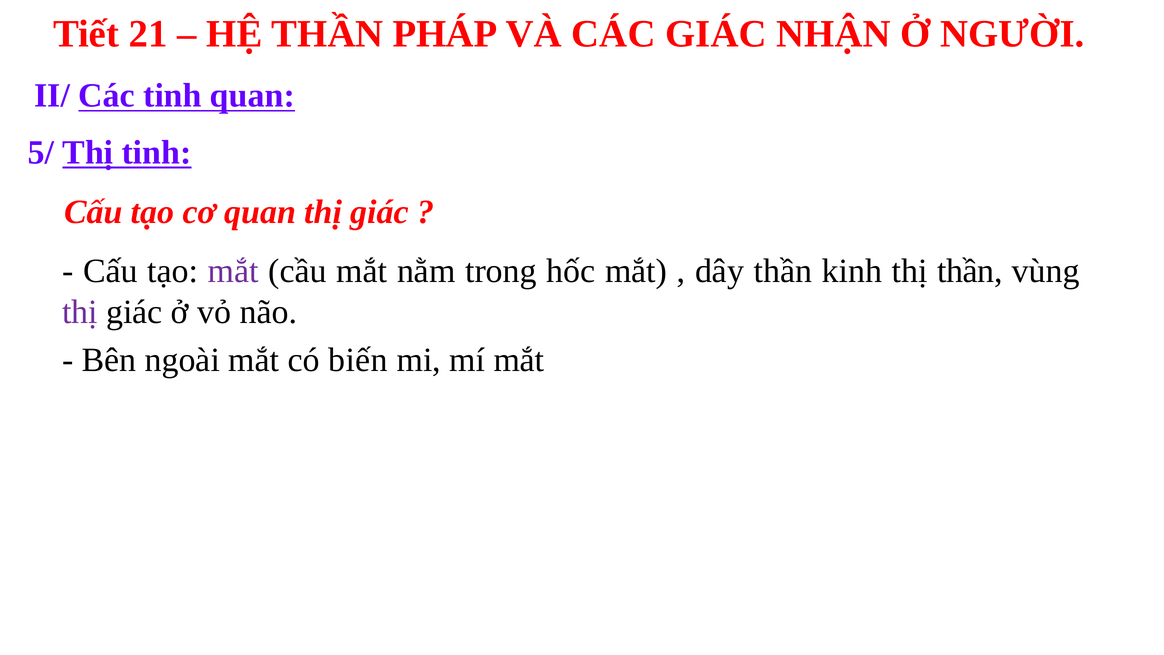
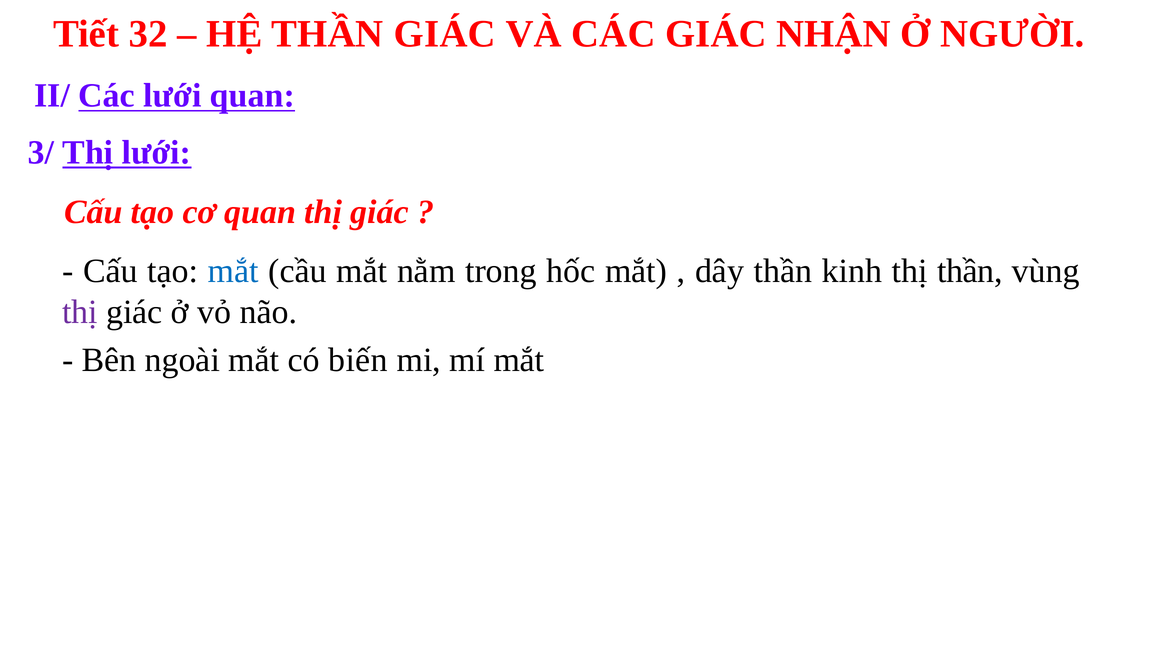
21: 21 -> 32
THẦN PHÁP: PHÁP -> GIÁC
Các tinh: tinh -> lưới
5/: 5/ -> 3/
Thị tinh: tinh -> lưới
mắt at (233, 271) colour: purple -> blue
